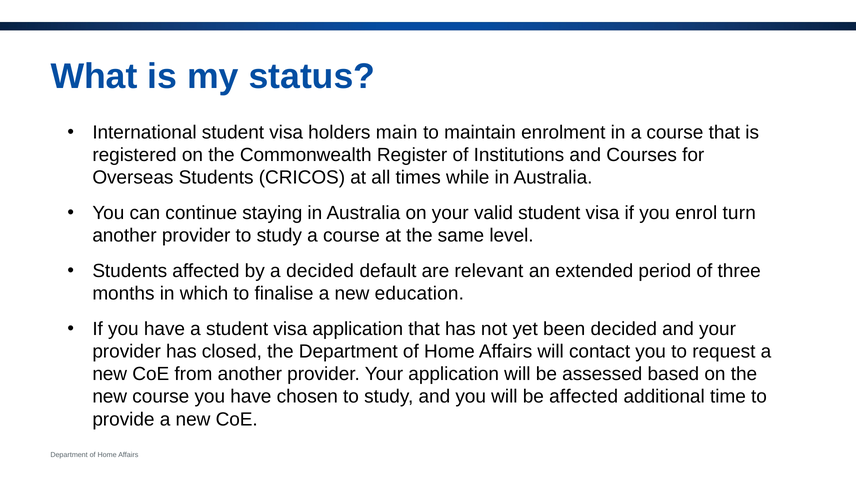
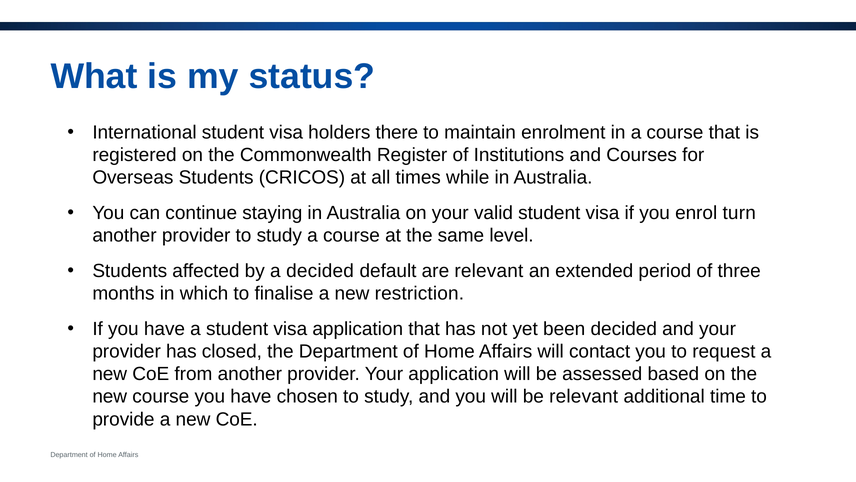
main: main -> there
education: education -> restriction
be affected: affected -> relevant
